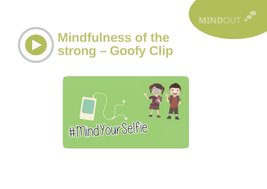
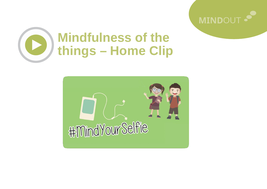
strong: strong -> things
Goofy: Goofy -> Home
